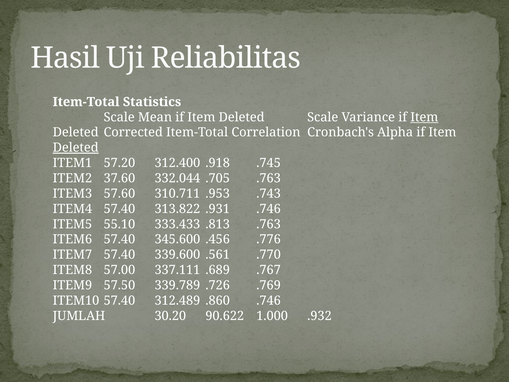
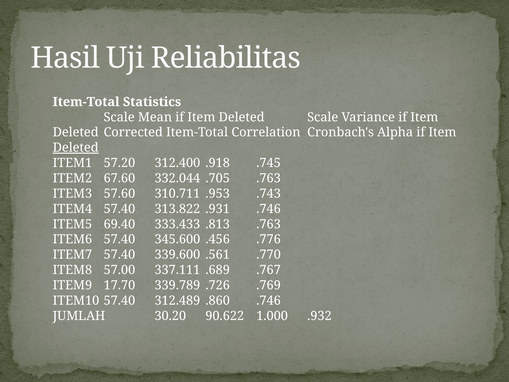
Item at (424, 117) underline: present -> none
37.60: 37.60 -> 67.60
55.10: 55.10 -> 69.40
57.50: 57.50 -> 17.70
